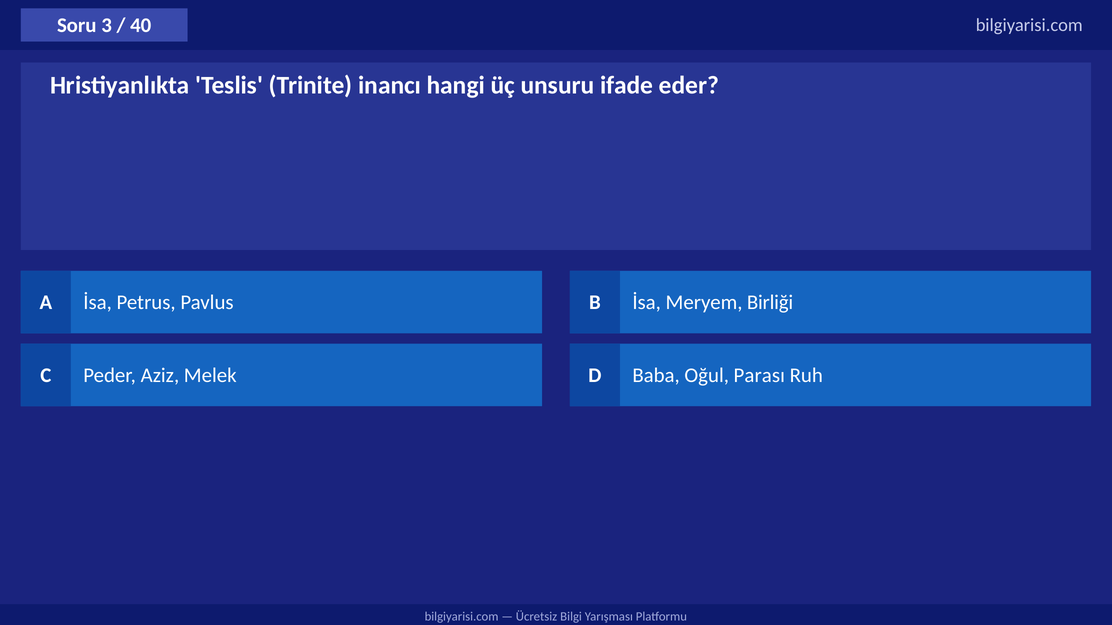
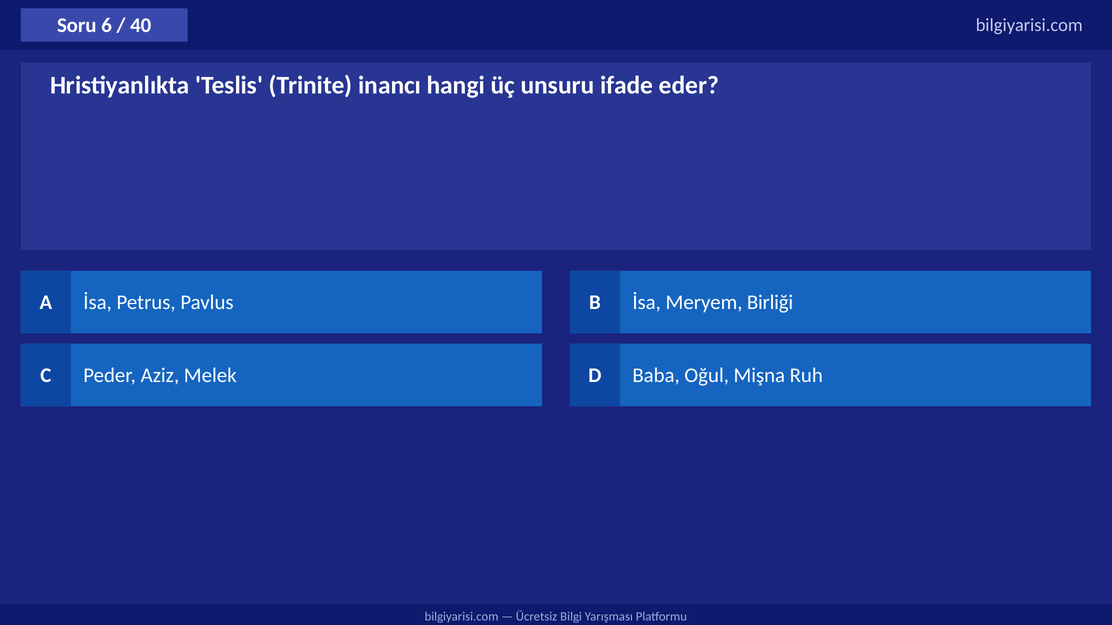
3: 3 -> 6
Parası: Parası -> Mişna
